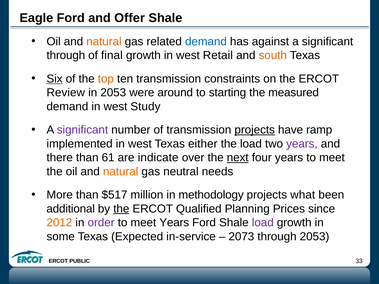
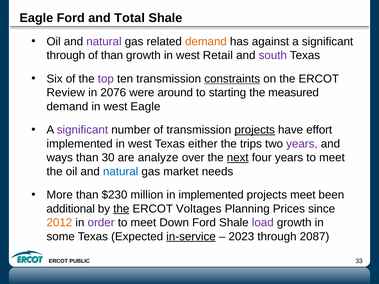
Offer: Offer -> Total
natural at (104, 42) colour: orange -> purple
demand at (206, 42) colour: blue -> orange
of final: final -> than
south colour: orange -> purple
Six underline: present -> none
top colour: orange -> purple
constraints underline: none -> present
in 2053: 2053 -> 2076
west Study: Study -> Eagle
ramp: ramp -> effort
the load: load -> trips
there: there -> ways
61: 61 -> 30
indicate: indicate -> analyze
natural at (121, 172) colour: orange -> blue
neutral: neutral -> market
$517: $517 -> $230
in methodology: methodology -> implemented
projects what: what -> meet
Qualified: Qualified -> Voltages
meet Years: Years -> Down
in-service underline: none -> present
2073: 2073 -> 2023
through 2053: 2053 -> 2087
